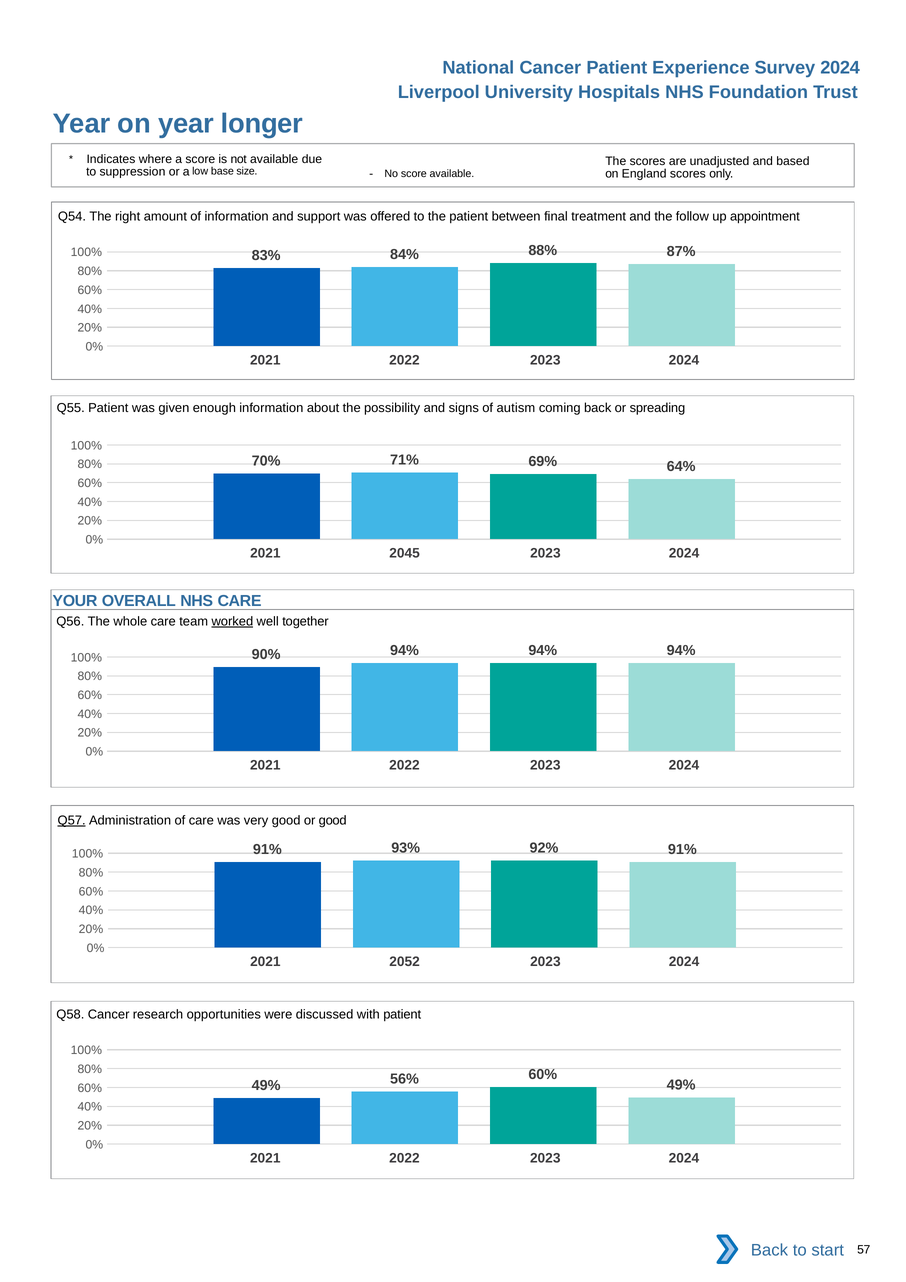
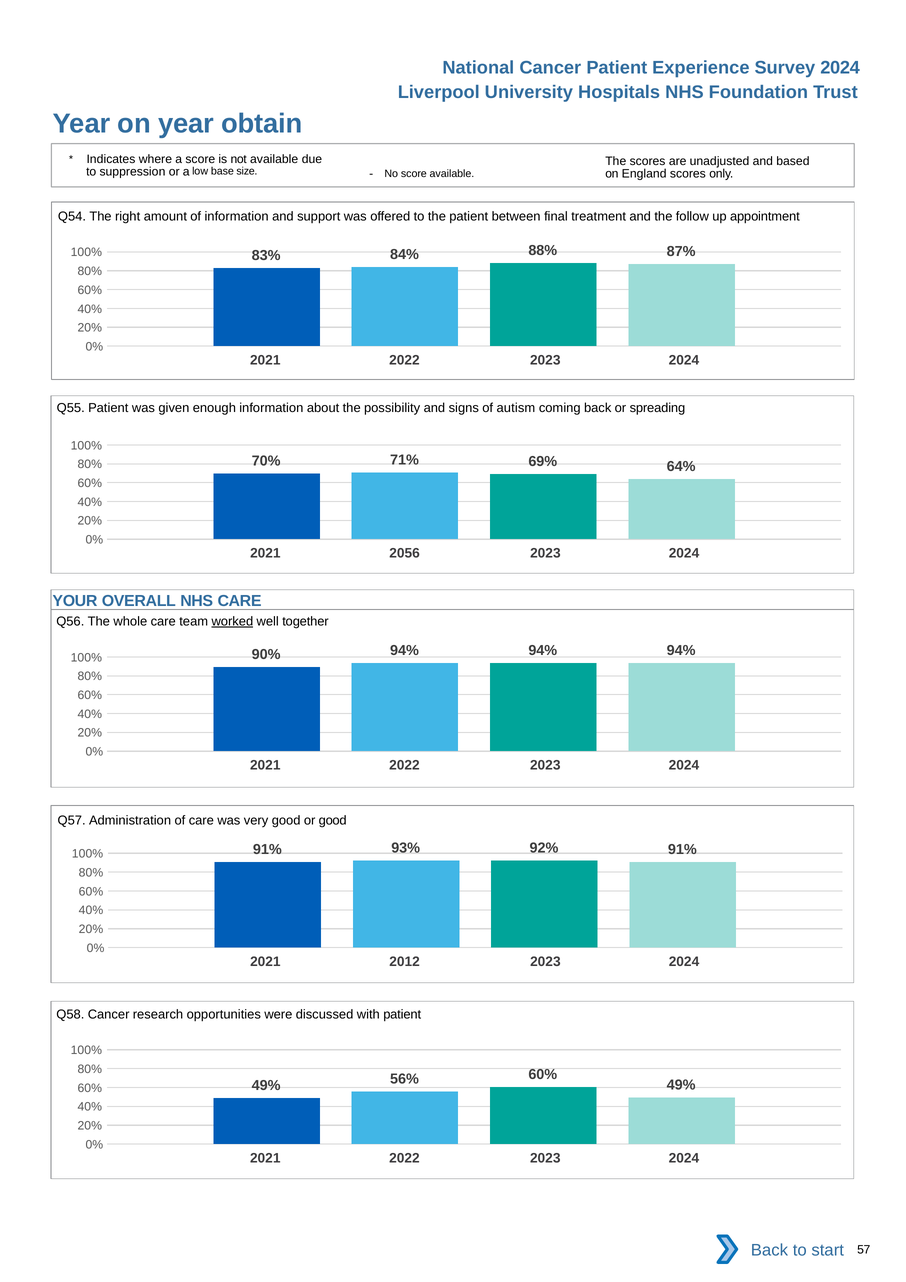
longer: longer -> obtain
2045: 2045 -> 2056
Q57 underline: present -> none
2052: 2052 -> 2012
